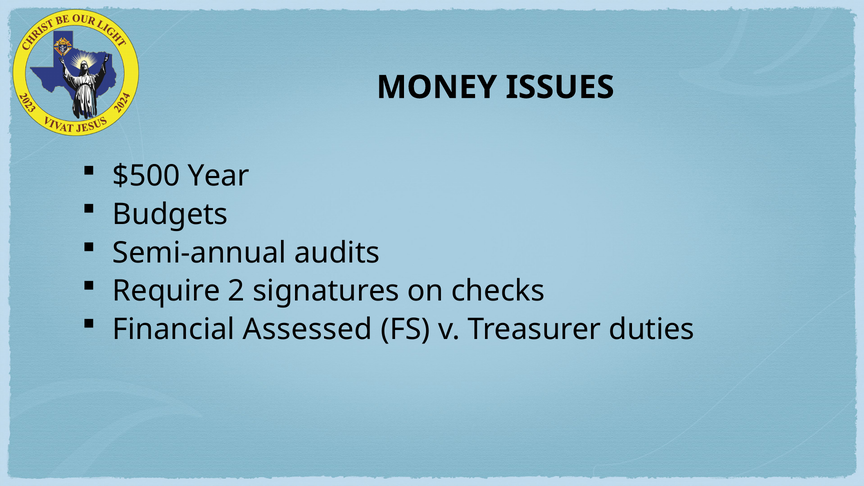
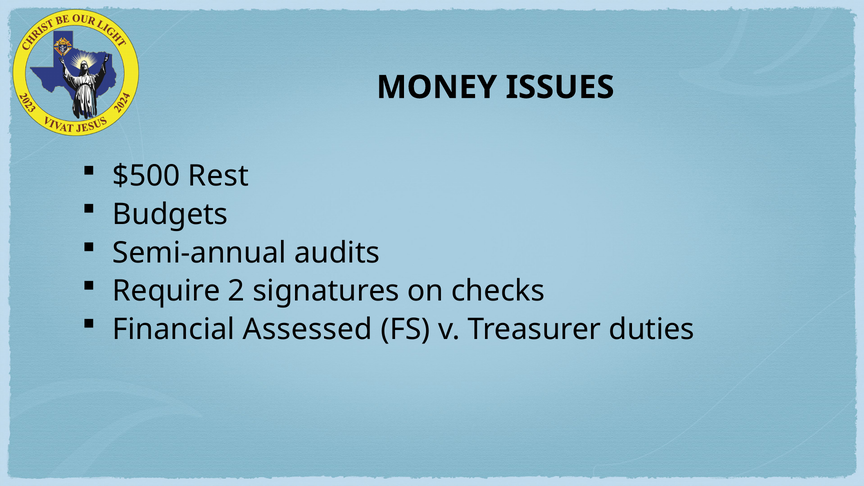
Year: Year -> Rest
